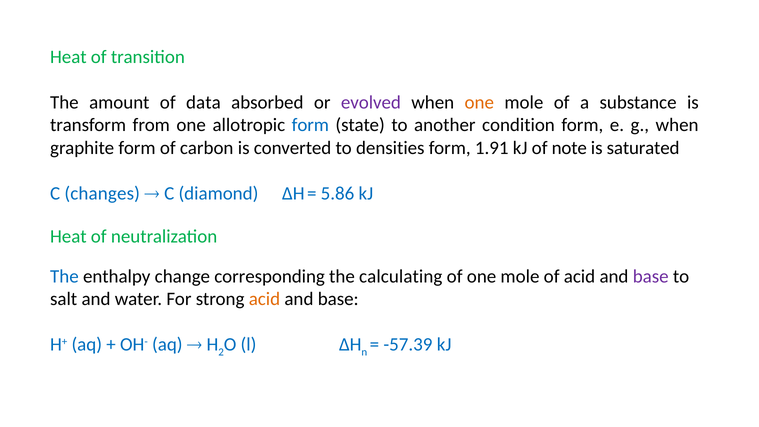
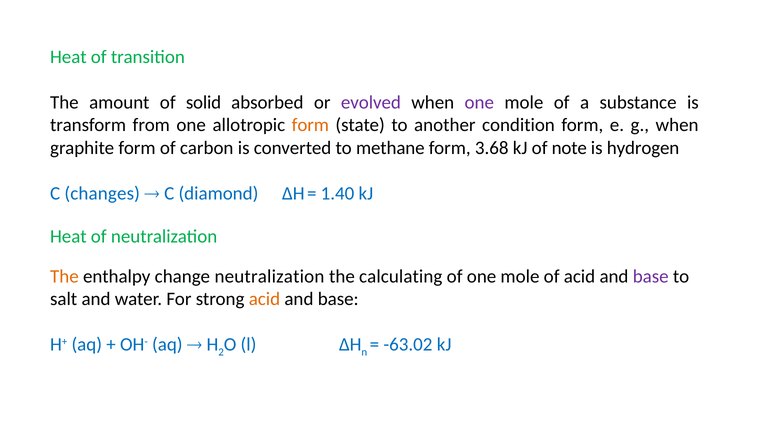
data: data -> solid
one at (479, 102) colour: orange -> purple
form at (310, 125) colour: blue -> orange
densities: densities -> methane
1.91: 1.91 -> 3.68
saturated: saturated -> hydrogen
5.86: 5.86 -> 1.40
The at (64, 276) colour: blue -> orange
change corresponding: corresponding -> neutralization
-57.39: -57.39 -> -63.02
